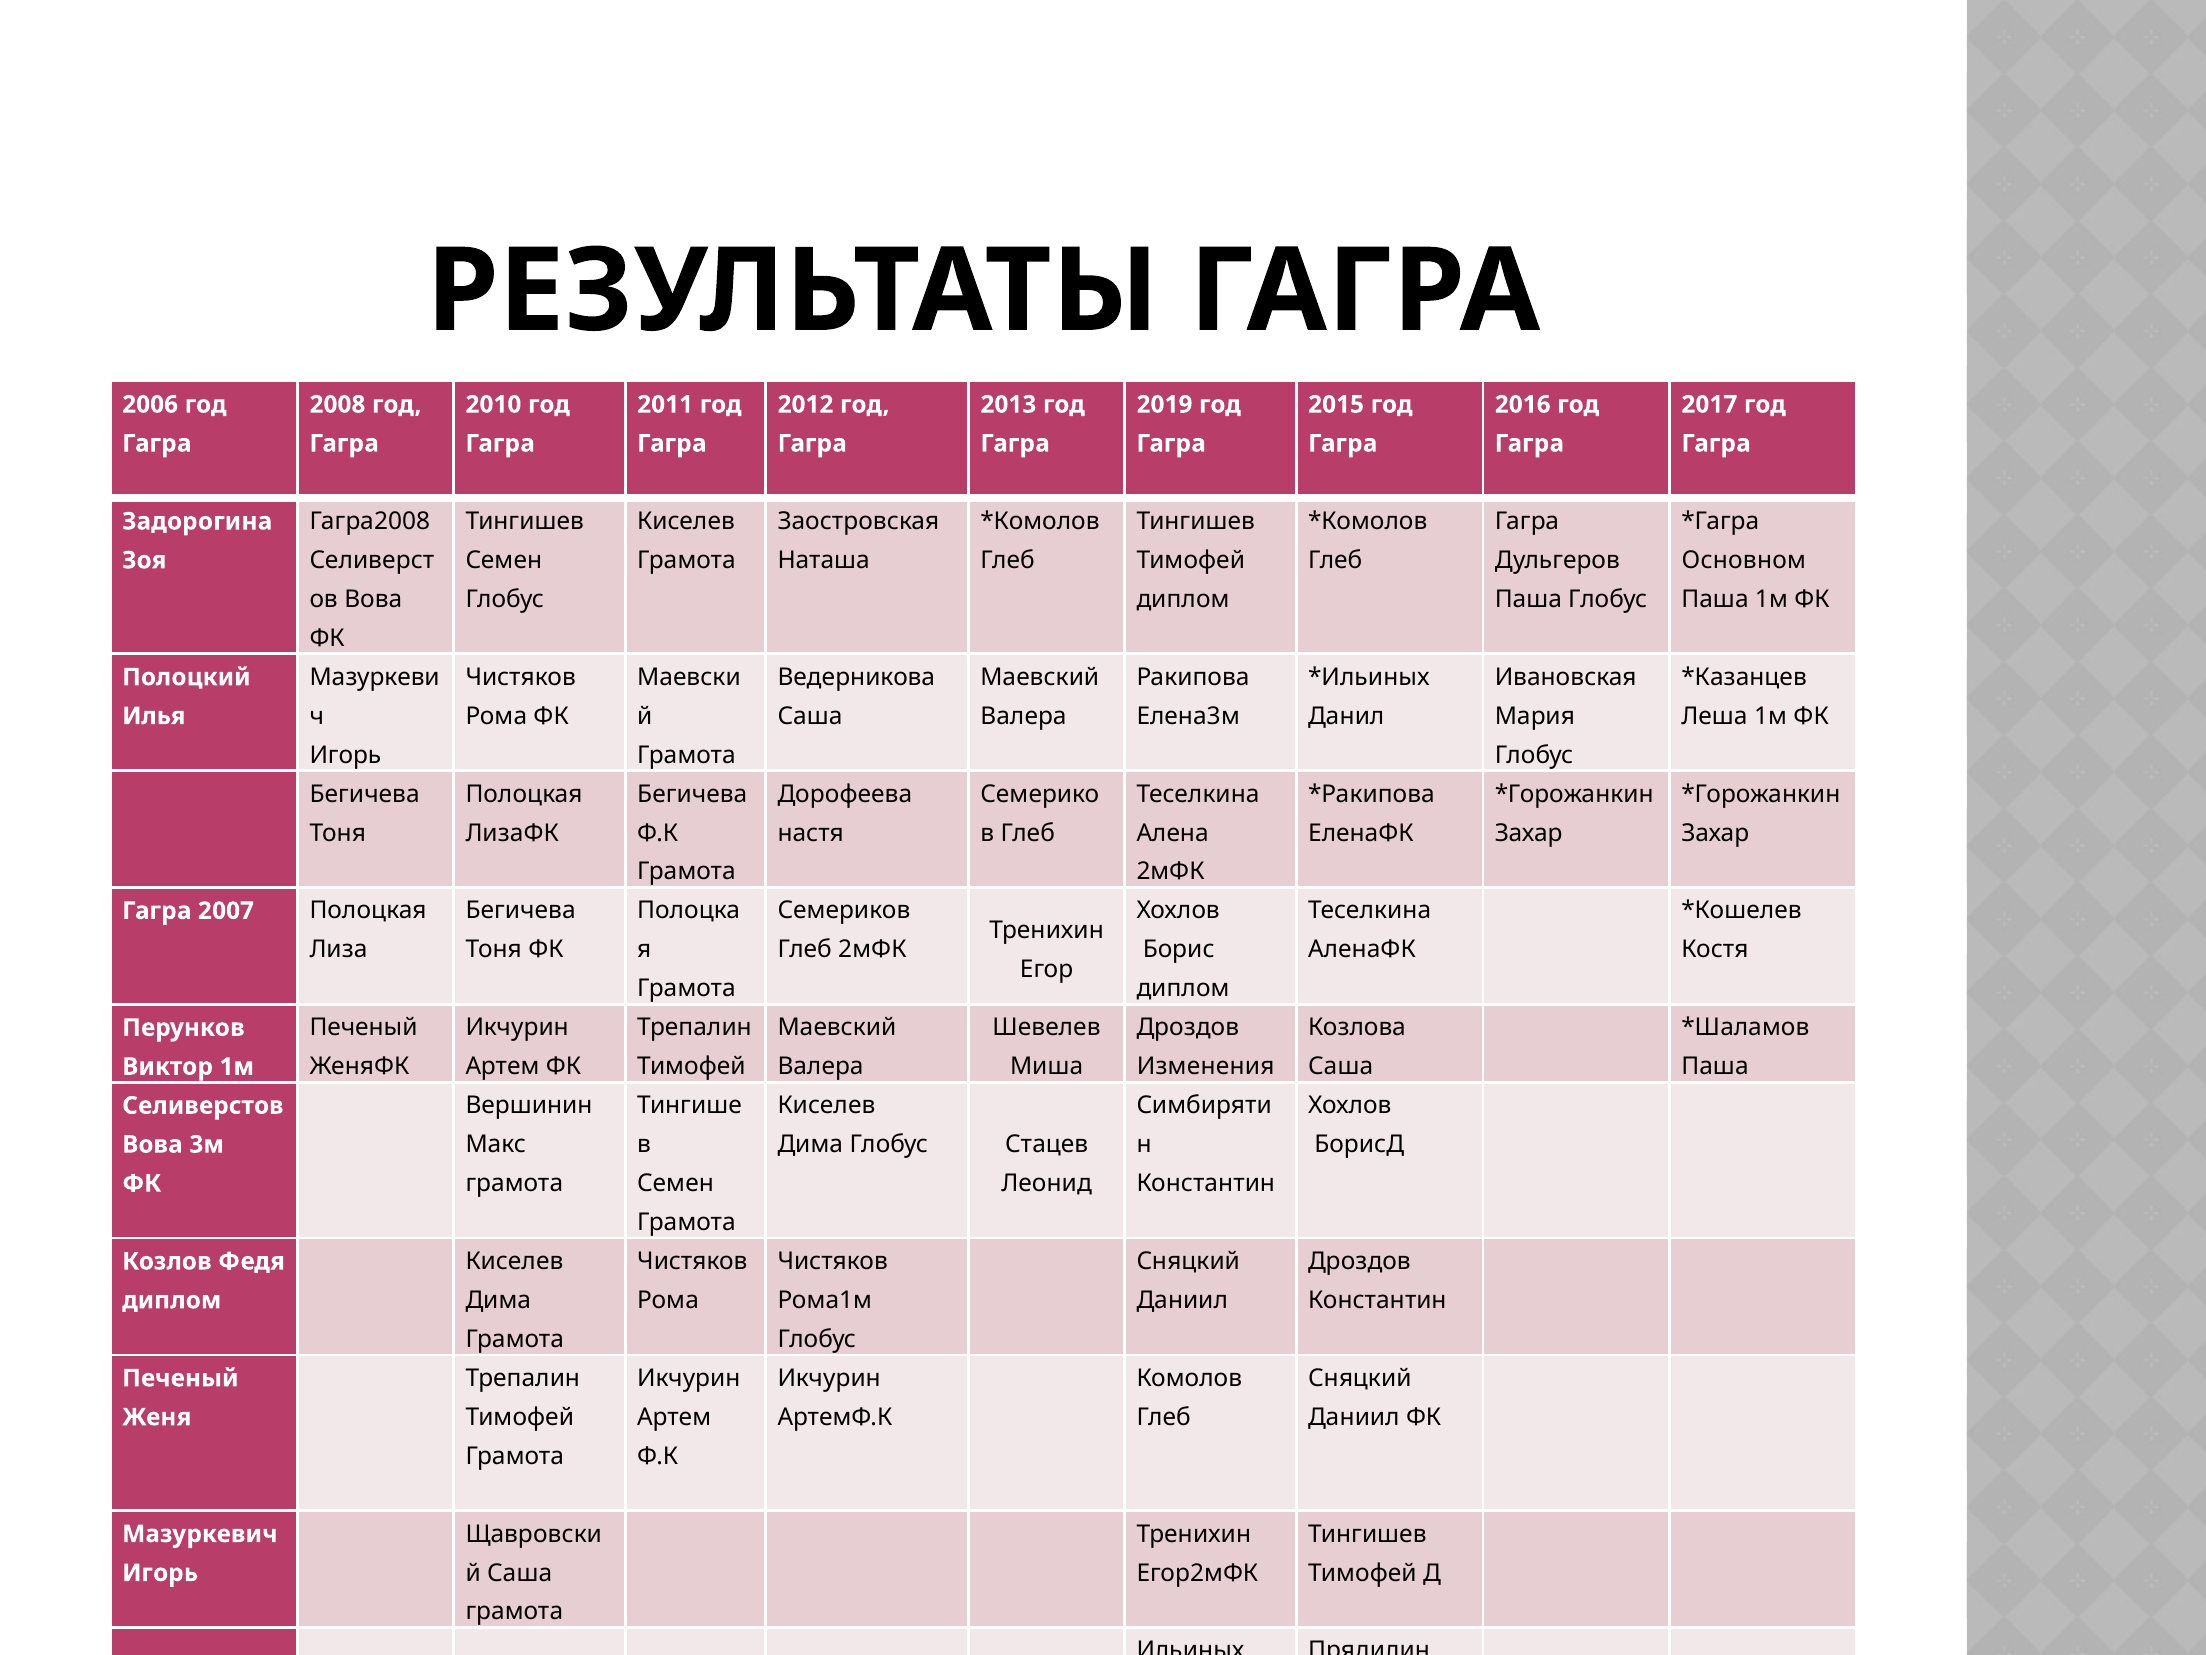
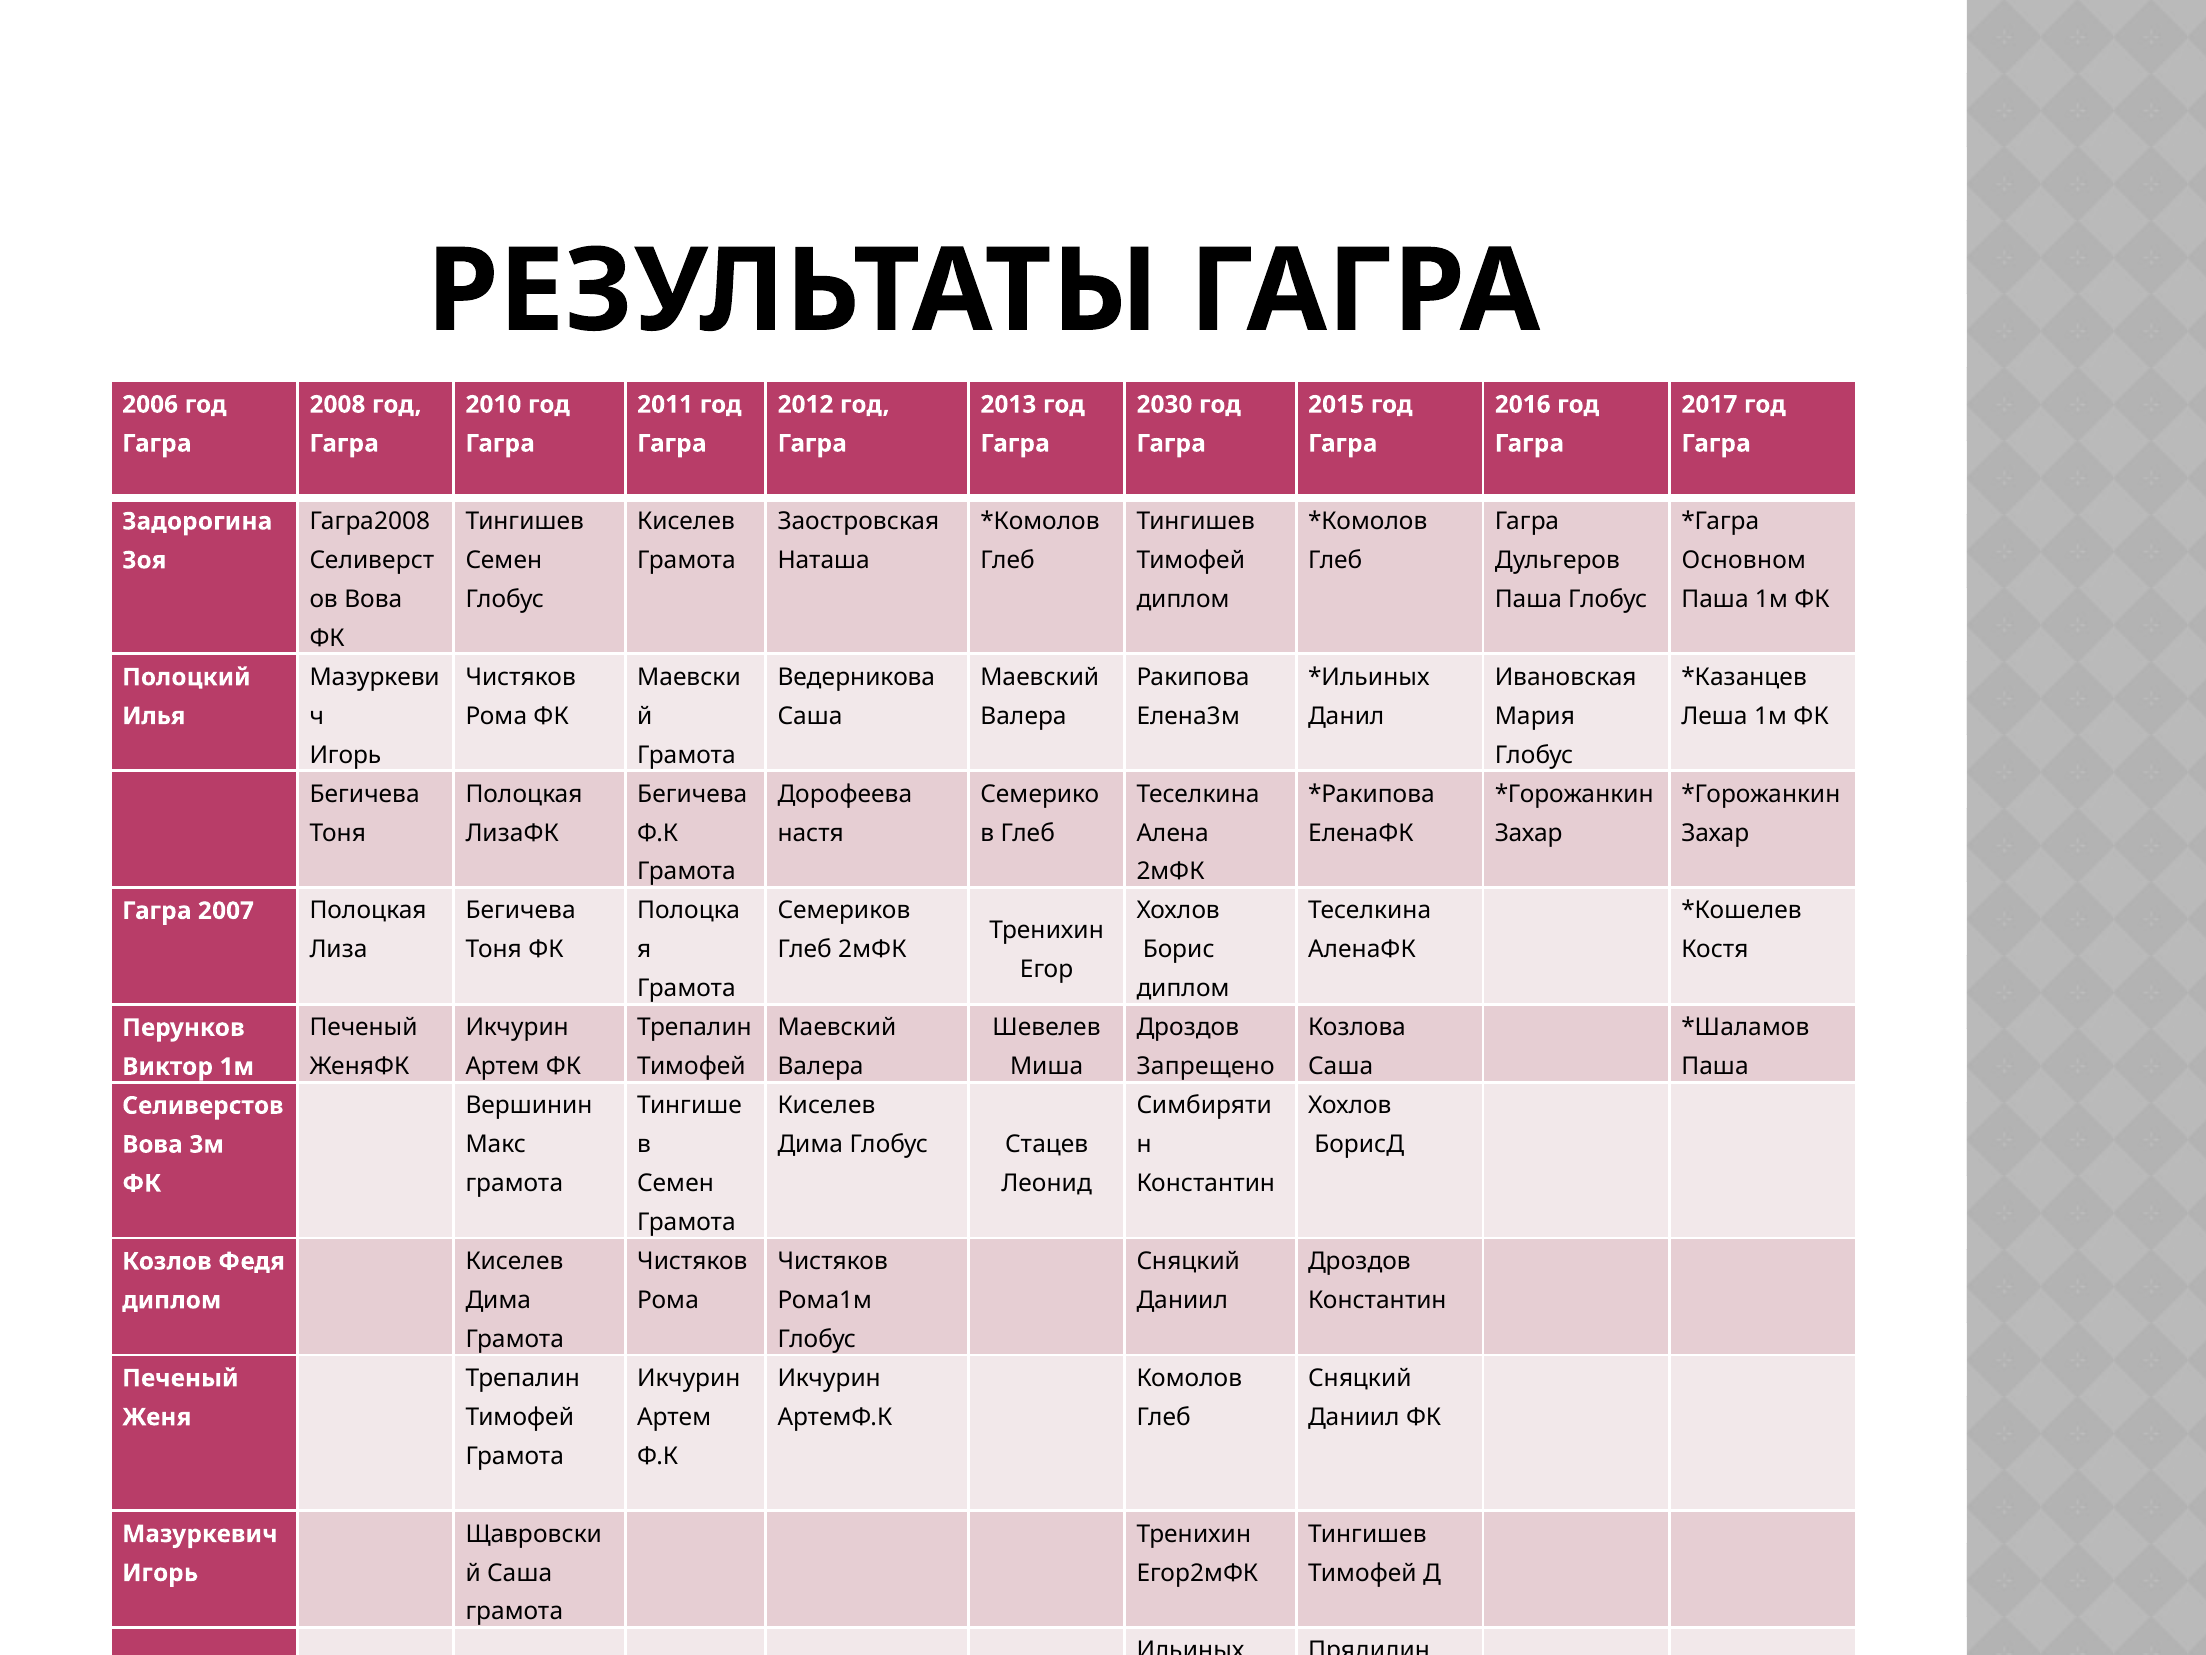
2019: 2019 -> 2030
Изменения: Изменения -> Запрещено
